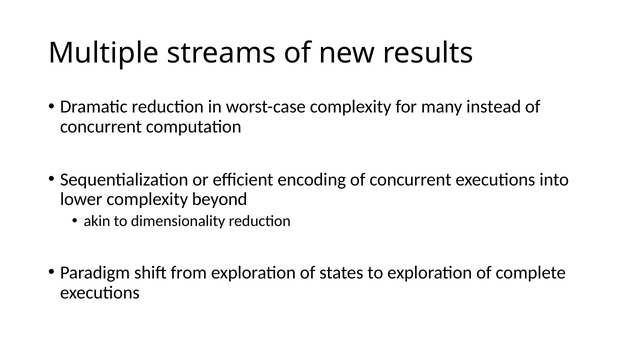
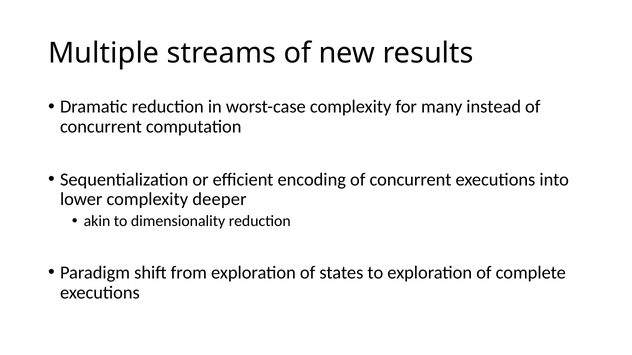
beyond: beyond -> deeper
